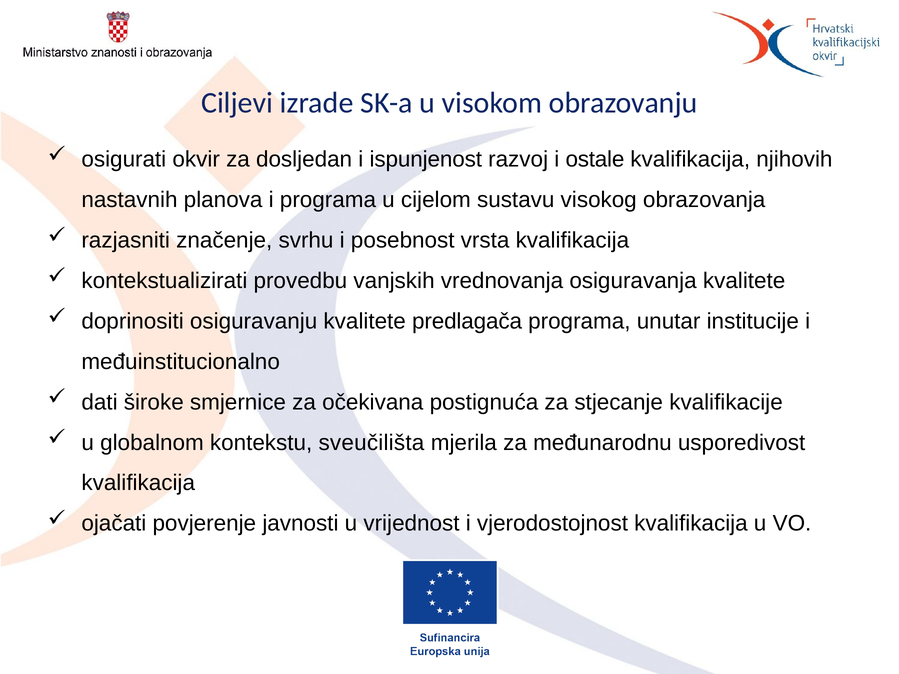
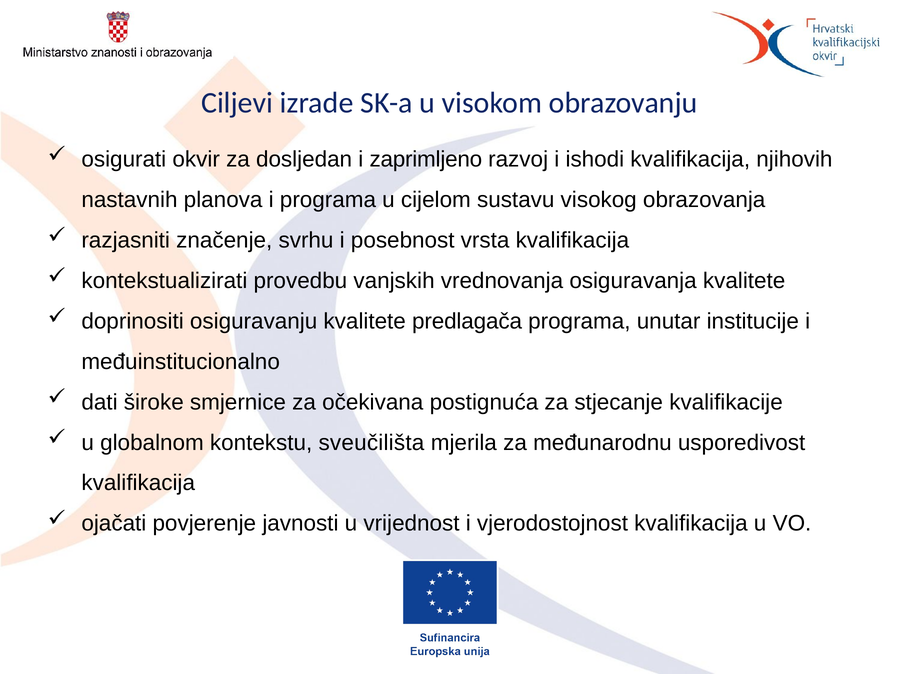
ispunjenost: ispunjenost -> zaprimljeno
ostale: ostale -> ishodi
